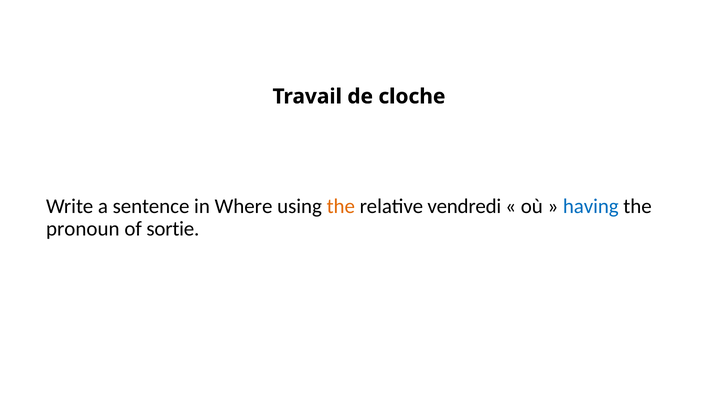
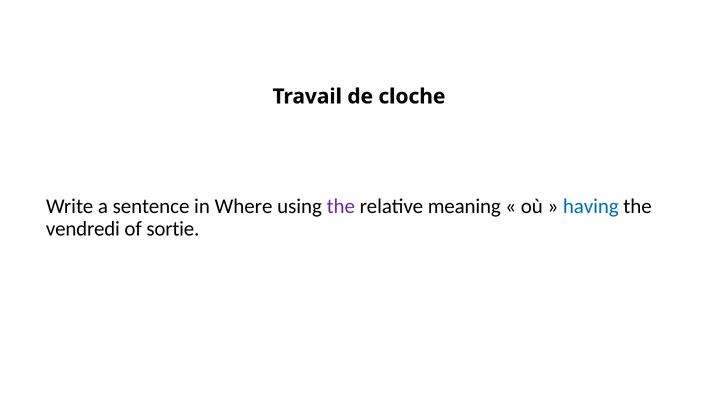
the at (341, 206) colour: orange -> purple
vendredi: vendredi -> meaning
pronoun: pronoun -> vendredi
